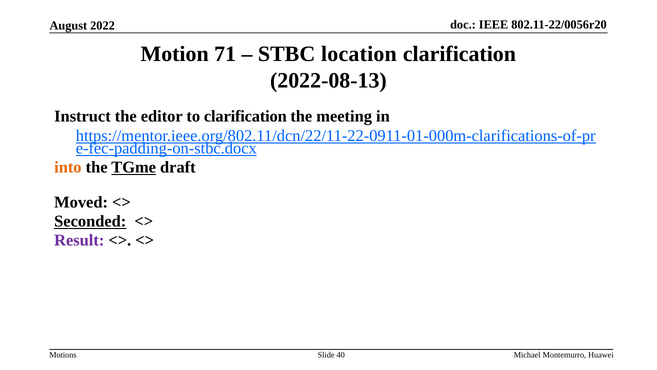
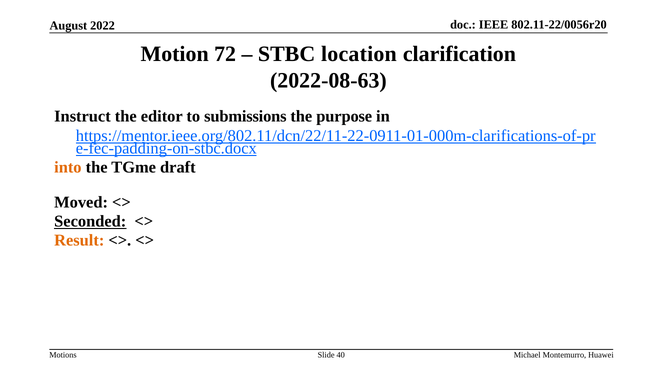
71: 71 -> 72
2022-08-13: 2022-08-13 -> 2022-08-63
to clarification: clarification -> submissions
meeting: meeting -> purpose
TGme underline: present -> none
Result colour: purple -> orange
